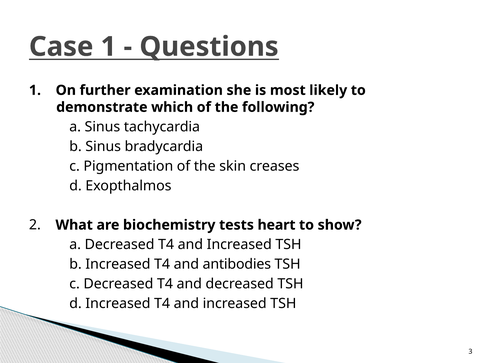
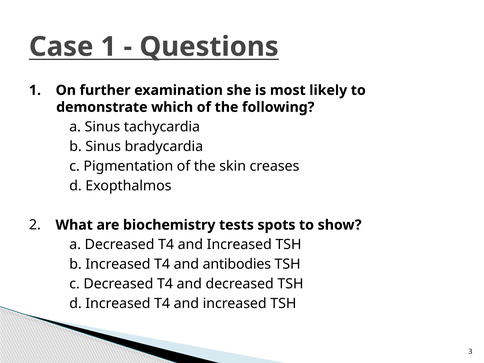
heart: heart -> spots
